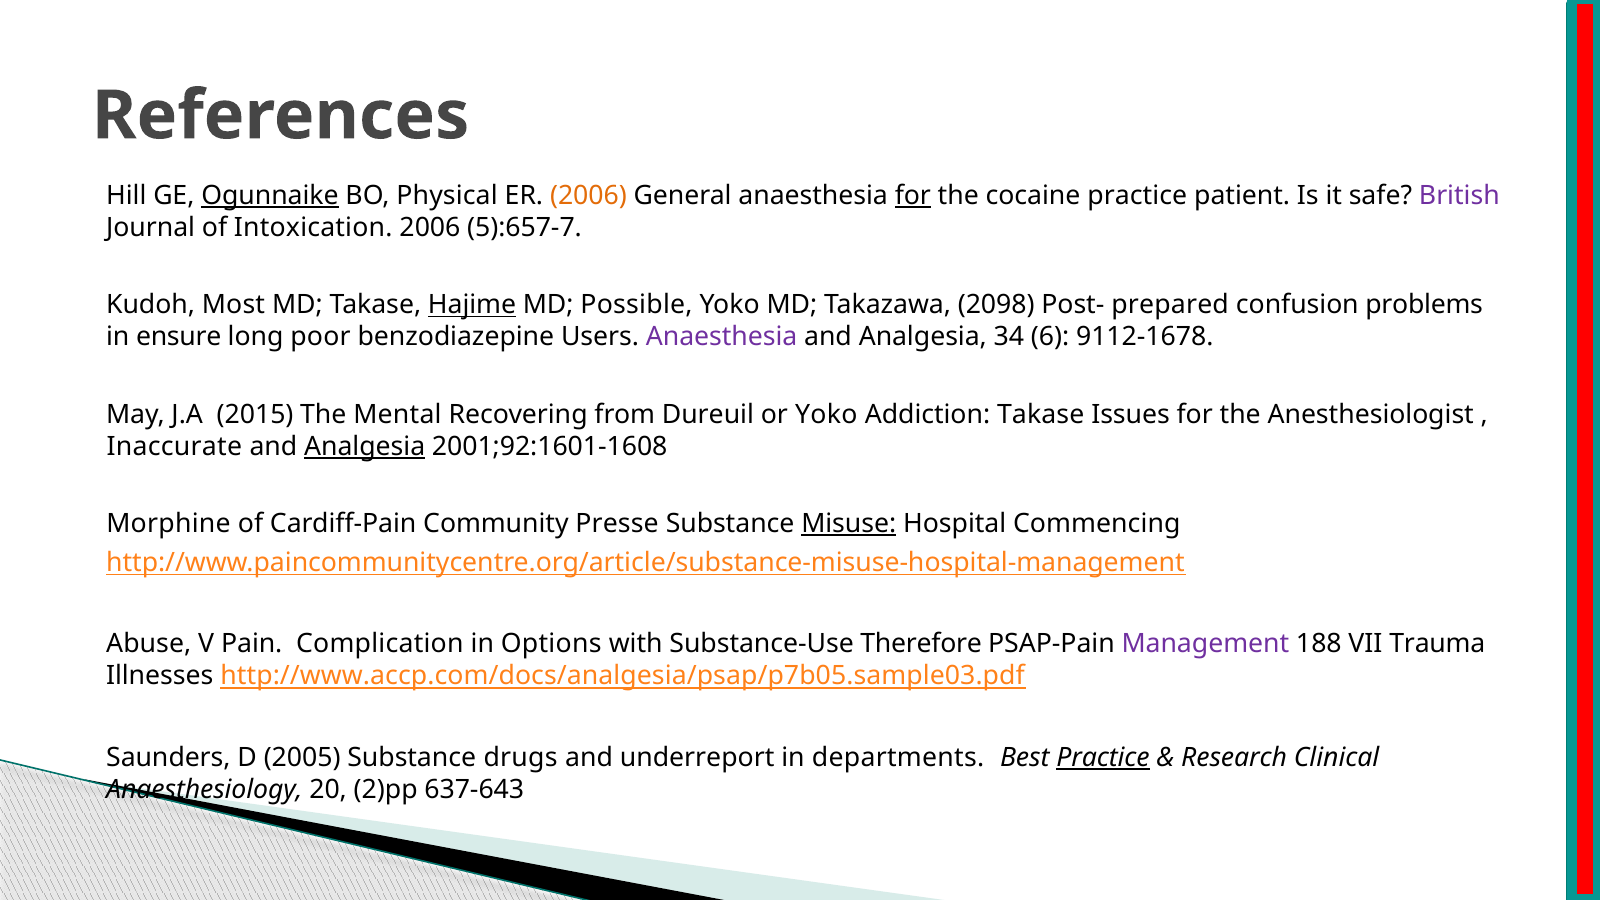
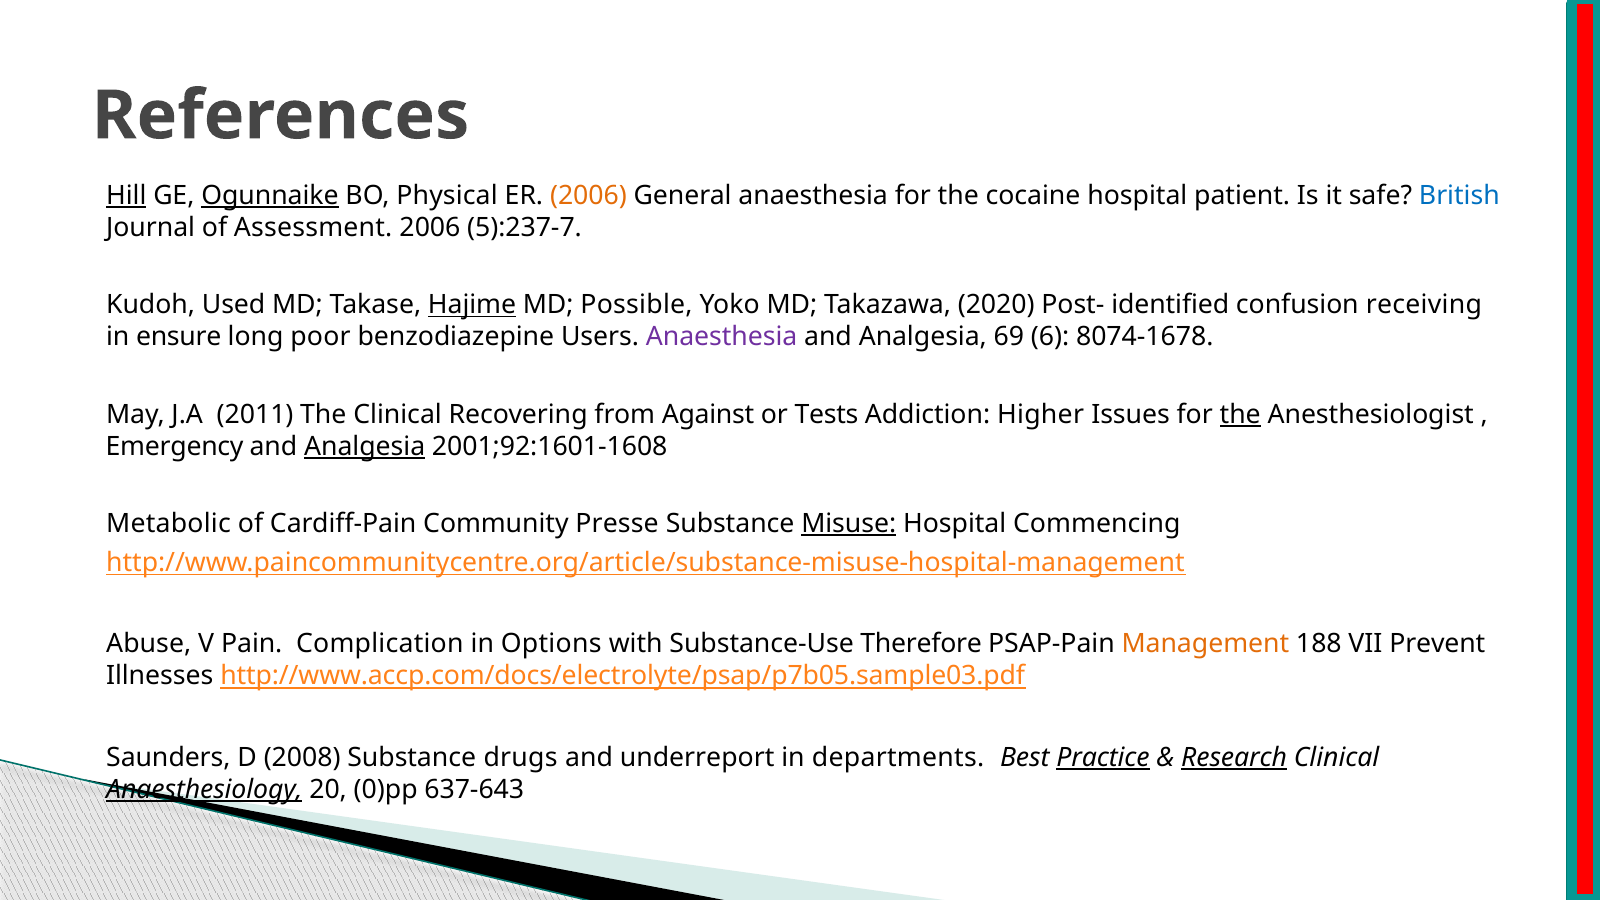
Hill underline: none -> present
for at (913, 196) underline: present -> none
cocaine practice: practice -> hospital
British colour: purple -> blue
Intoxication: Intoxication -> Assessment
5):657-7: 5):657-7 -> 5):237-7
Most: Most -> Used
2098: 2098 -> 2020
prepared: prepared -> identified
problems: problems -> receiving
34: 34 -> 69
9112-1678: 9112-1678 -> 8074-1678
2015: 2015 -> 2011
The Mental: Mental -> Clinical
Dureuil: Dureuil -> Against
or Yoko: Yoko -> Tests
Addiction Takase: Takase -> Higher
the at (1240, 414) underline: none -> present
Inaccurate: Inaccurate -> Emergency
Morphine: Morphine -> Metabolic
Management colour: purple -> orange
Trauma: Trauma -> Prevent
http://www.accp.com/docs/analgesia/psap/p7b05.sample03.pdf: http://www.accp.com/docs/analgesia/psap/p7b05.sample03.pdf -> http://www.accp.com/docs/electrolyte/psap/p7b05.sample03.pdf
2005: 2005 -> 2008
Research underline: none -> present
Anaesthesiology underline: none -> present
2)pp: 2)pp -> 0)pp
